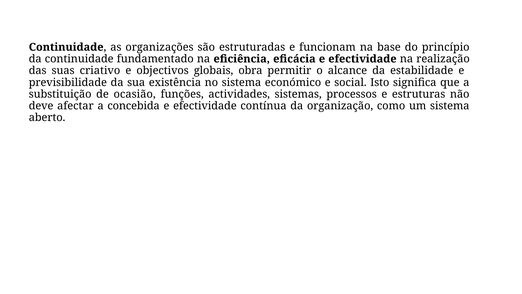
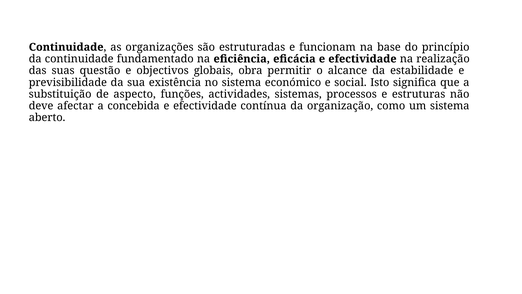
criativo: criativo -> questão
ocasião: ocasião -> aspecto
